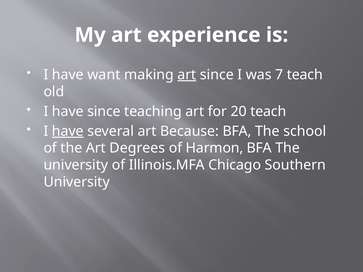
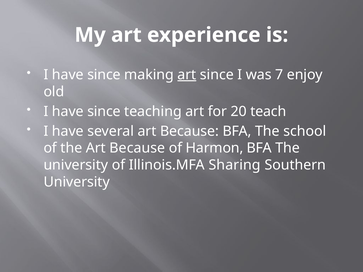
want at (104, 75): want -> since
7 teach: teach -> enjoy
have at (68, 131) underline: present -> none
the Art Degrees: Degrees -> Because
Chicago: Chicago -> Sharing
